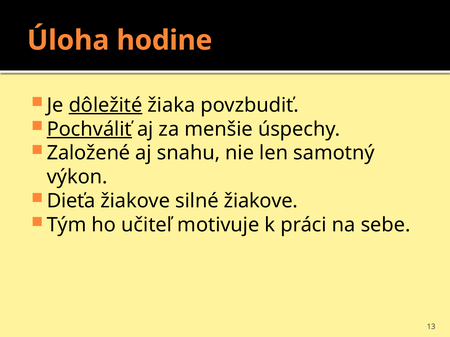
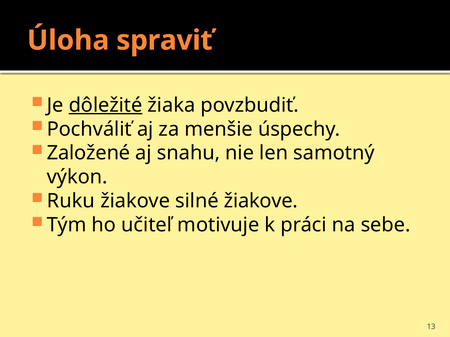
hodine: hodine -> spraviť
Pochváliť underline: present -> none
Dieťa: Dieťa -> Ruku
